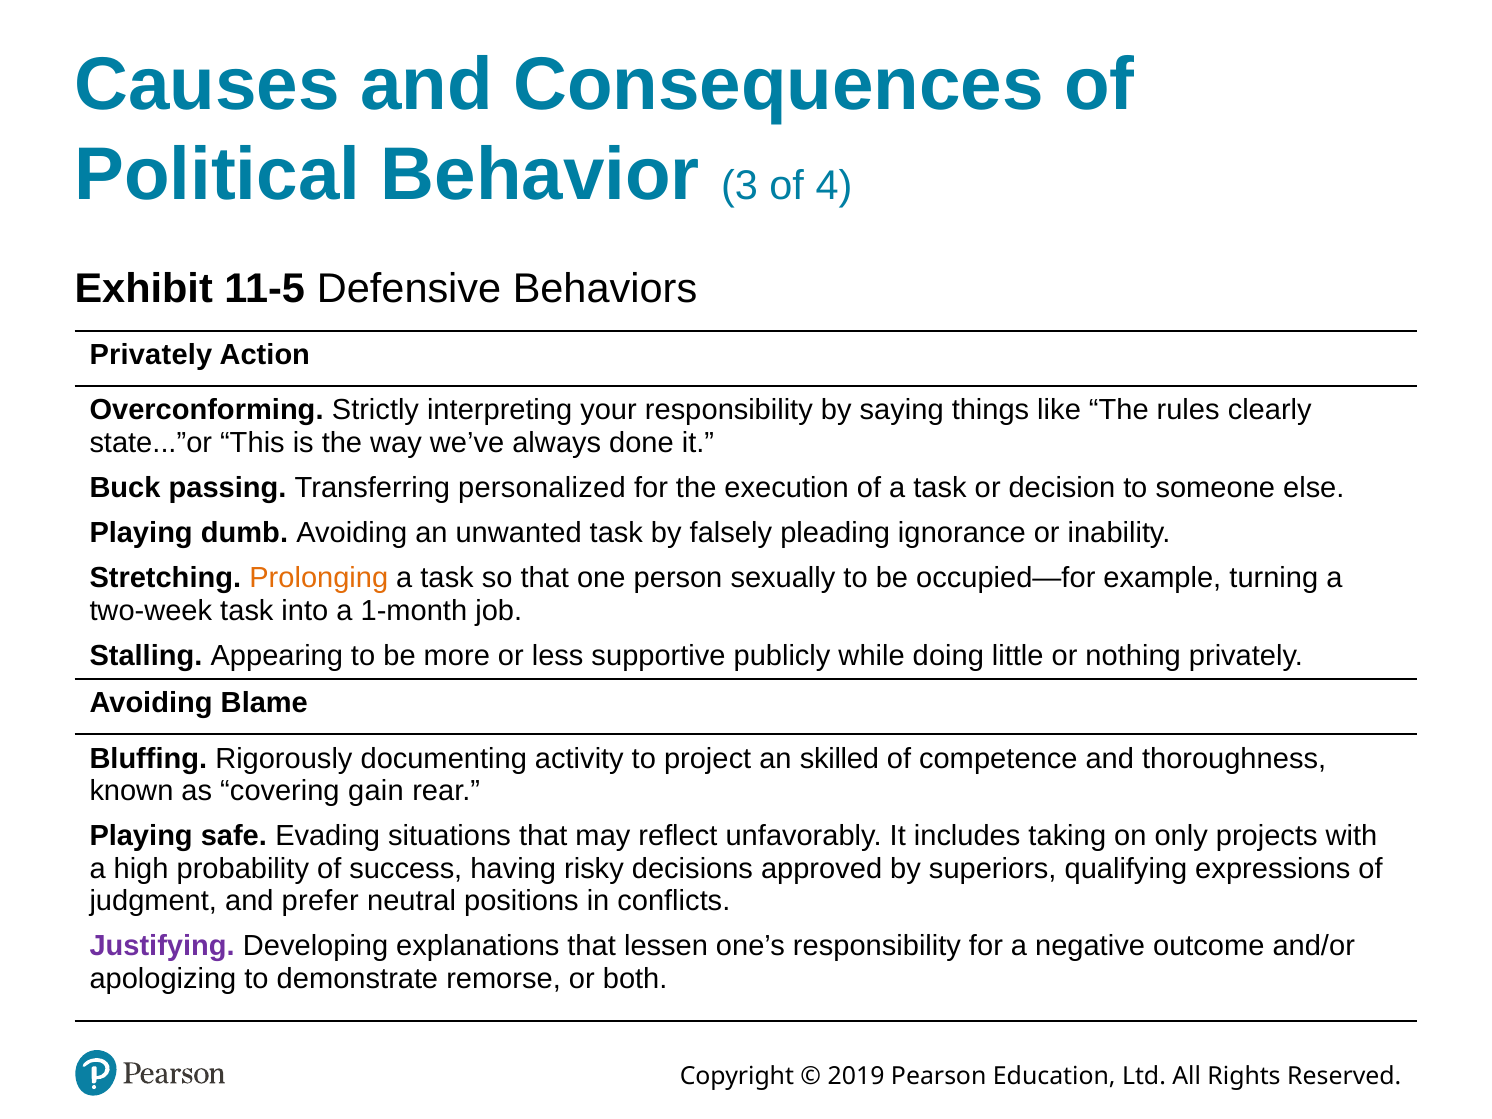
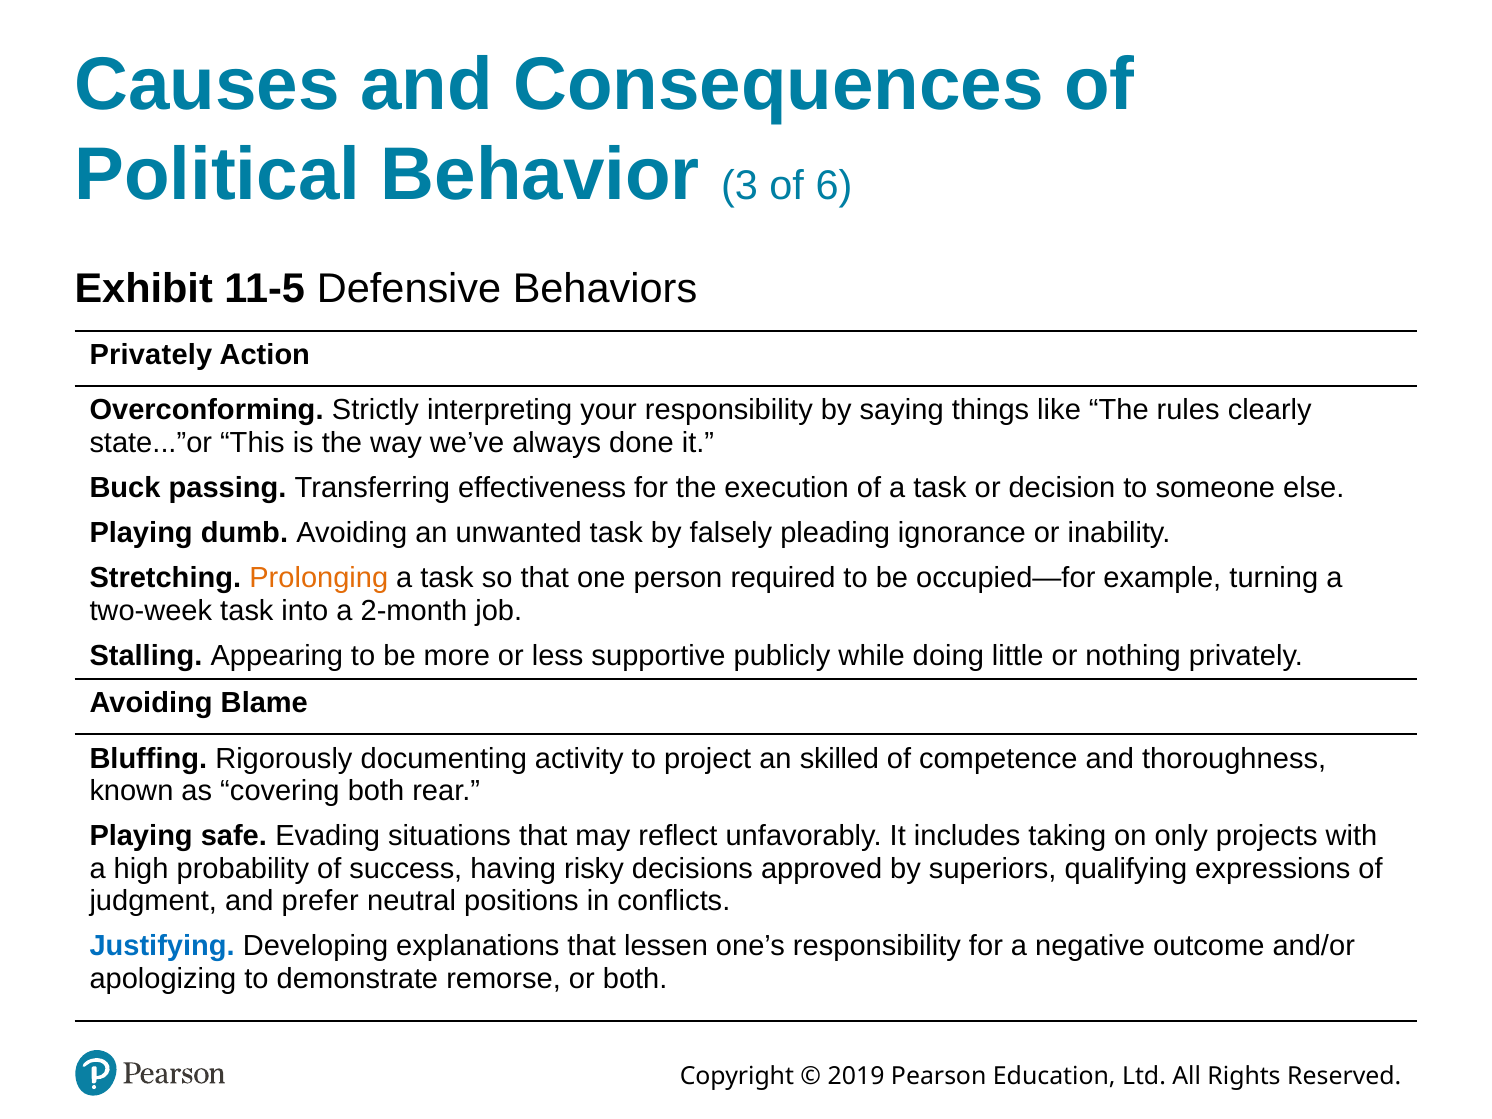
4: 4 -> 6
personalized: personalized -> effectiveness
sexually: sexually -> required
1-month: 1-month -> 2-month
covering gain: gain -> both
Justifying colour: purple -> blue
